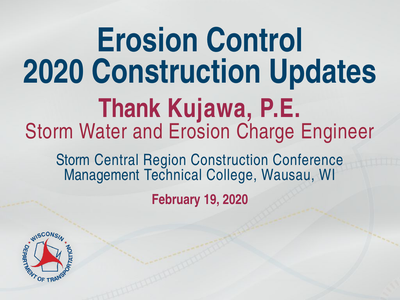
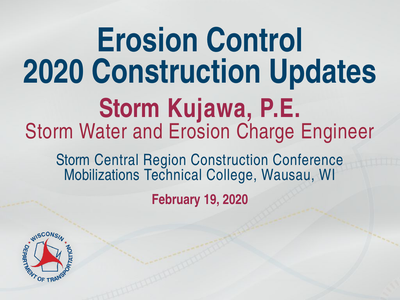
Thank at (130, 109): Thank -> Storm
Management: Management -> Mobilizations
